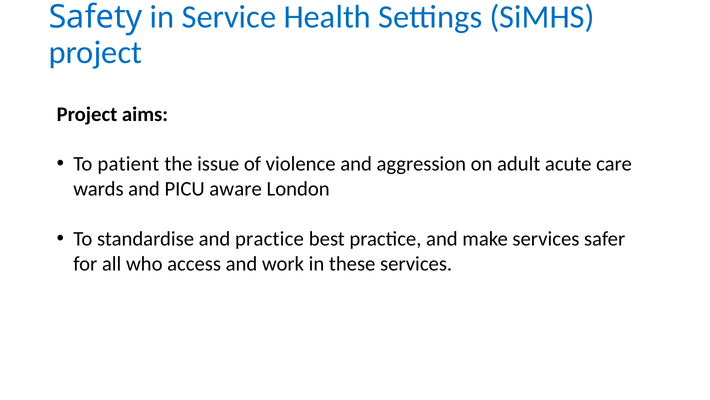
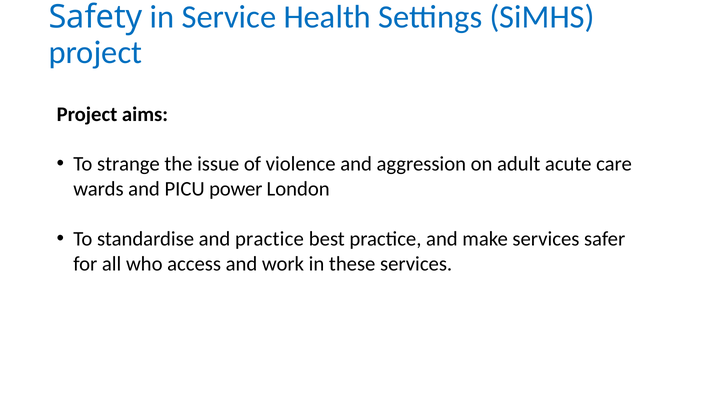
patient: patient -> strange
aware: aware -> power
